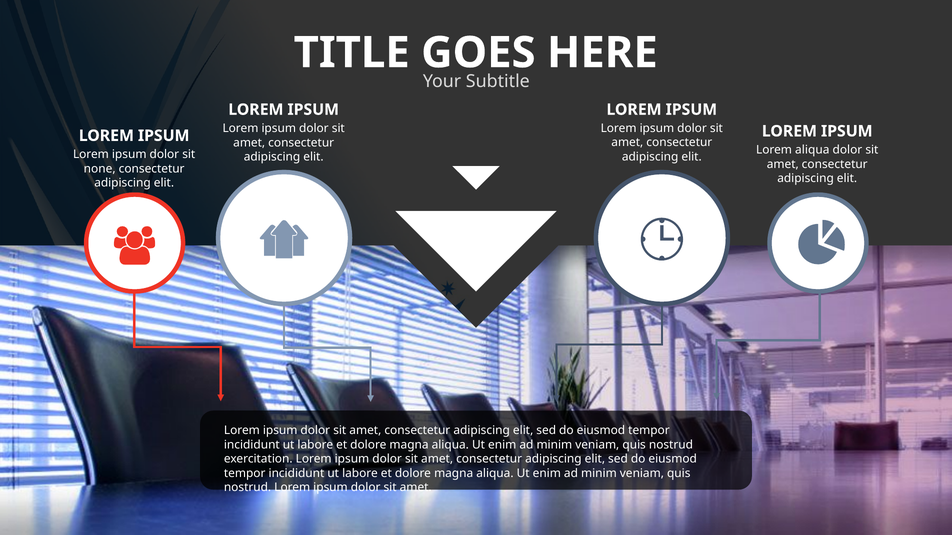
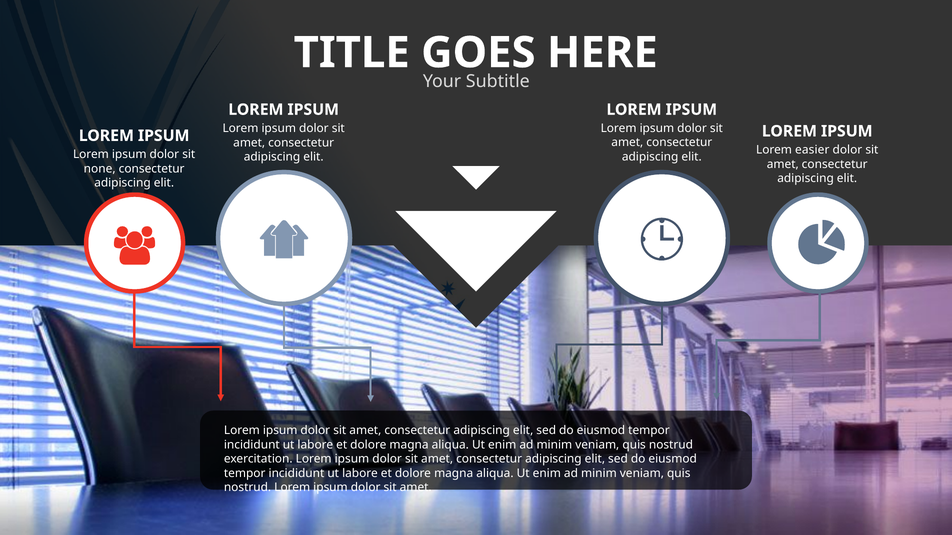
Lorem aliqua: aliqua -> easier
